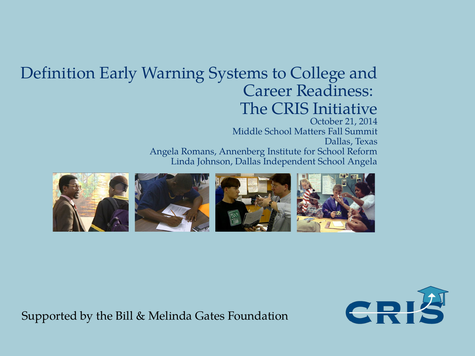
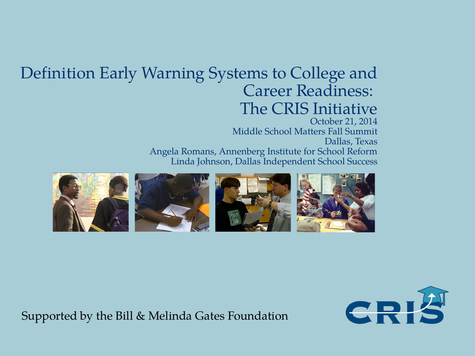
School Angela: Angela -> Success
